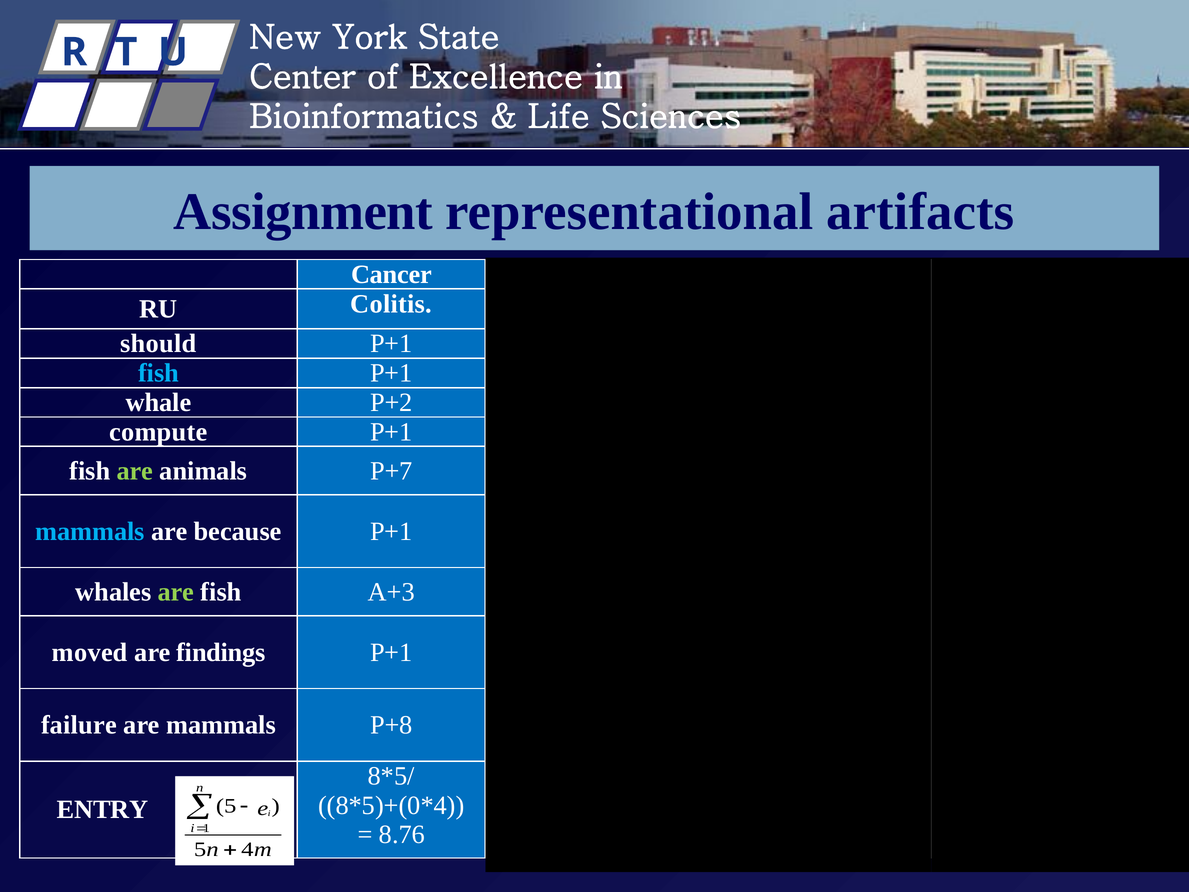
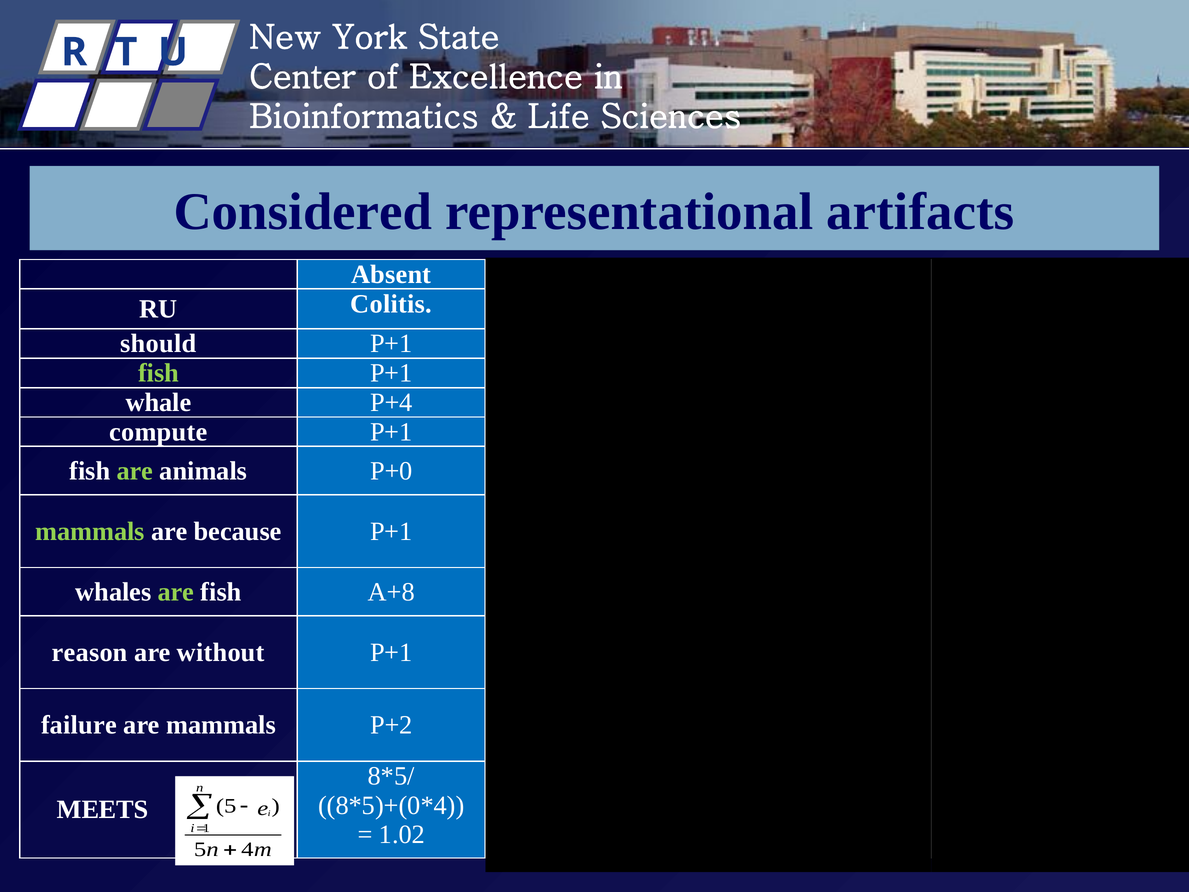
Assignment: Assignment -> Considered
Cancer: Cancer -> Absent
fish at (159, 373) colour: light blue -> light green
P+2: P+2 -> P+4
P+7: P+7 -> P+0
mammals at (90, 531) colour: light blue -> light green
A+3: A+3 -> A+8
moved: moved -> reason
findings: findings -> without
P+8: P+8 -> P+2
ENTRY: ENTRY -> MEETS
8.76: 8.76 -> 1.02
